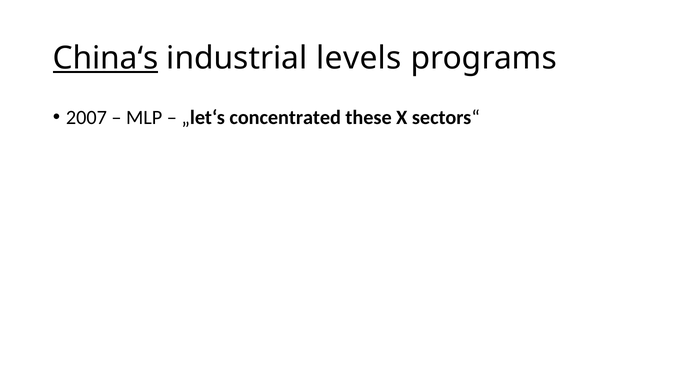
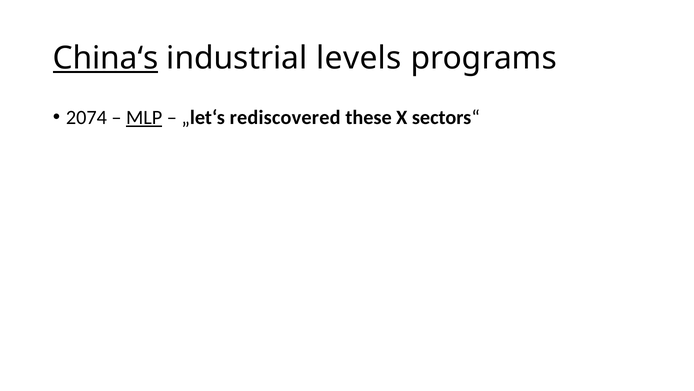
2007: 2007 -> 2074
MLP underline: none -> present
concentrated: concentrated -> rediscovered
